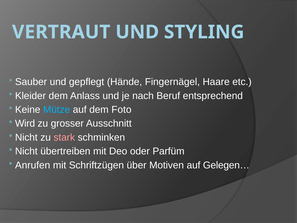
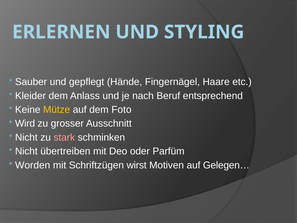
VERTRAUT: VERTRAUT -> ERLERNEN
Mütze colour: light blue -> yellow
Anrufen: Anrufen -> Worden
über: über -> wirst
